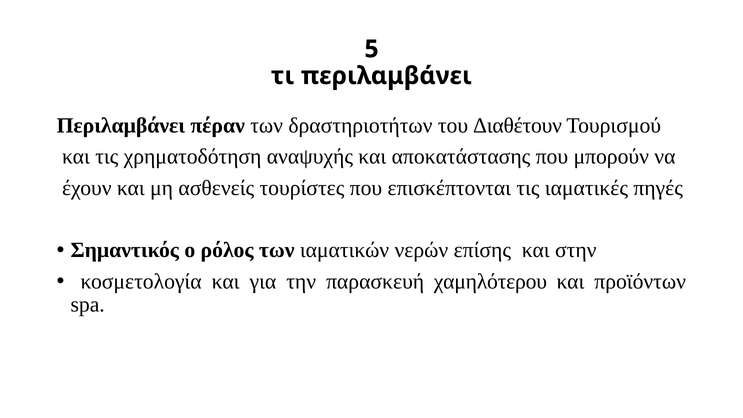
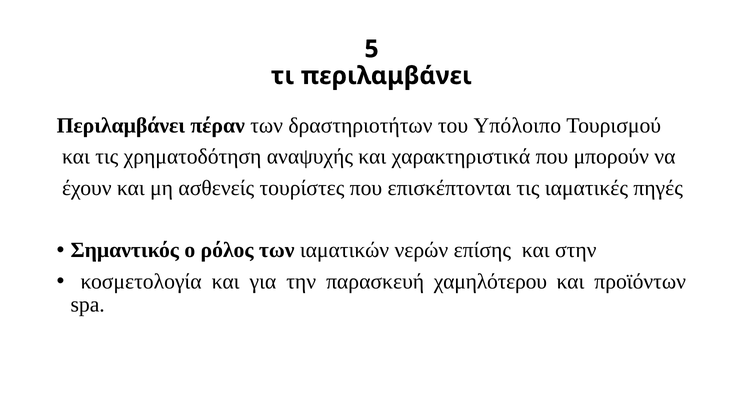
Διαθέτουν: Διαθέτουν -> Υπόλοιπο
αποκατάστασης: αποκατάστασης -> χαρακτηριστικά
